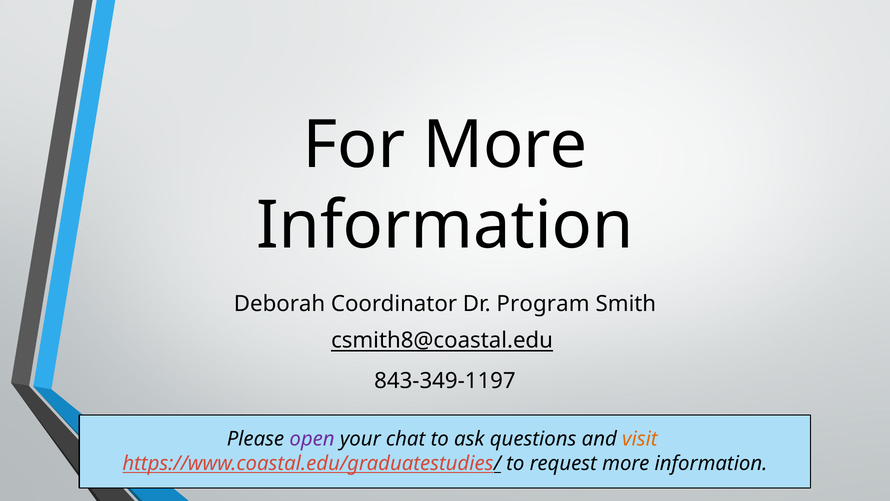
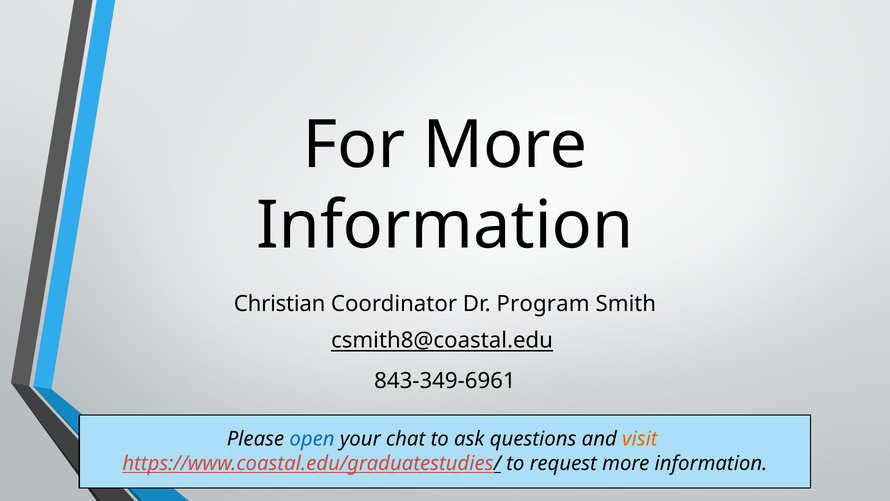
Deborah: Deborah -> Christian
843-349-1197: 843-349-1197 -> 843-349-6961
open colour: purple -> blue
